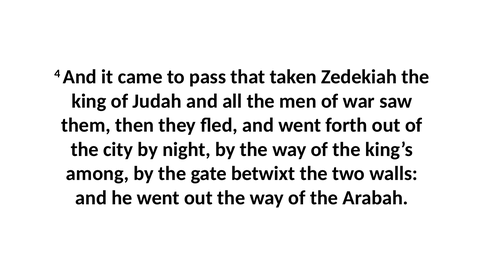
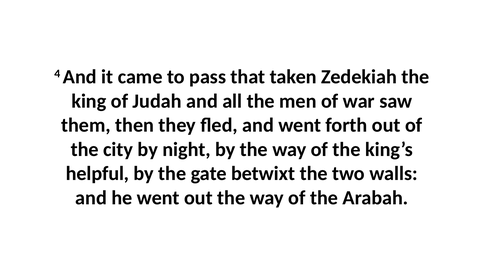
among: among -> helpful
